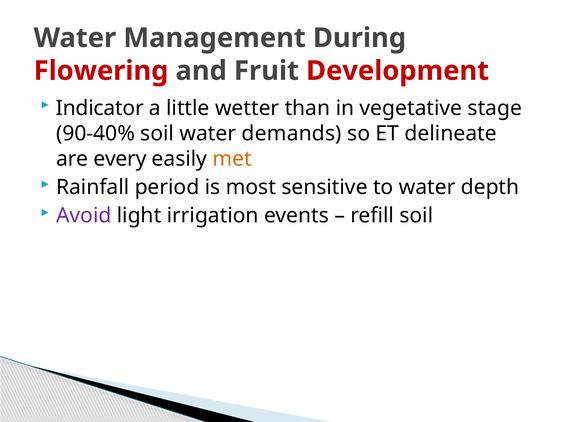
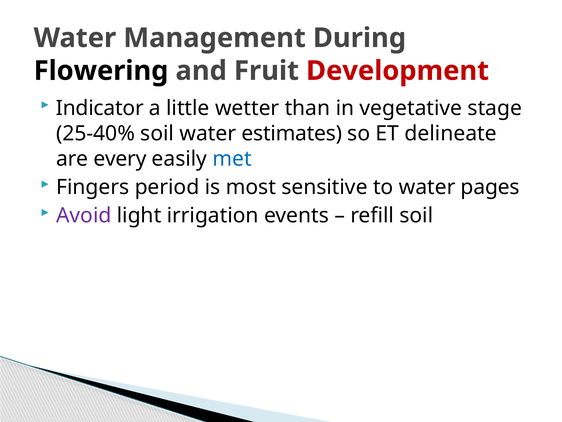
Flowering colour: red -> black
90-40%: 90-40% -> 25-40%
demands: demands -> estimates
met colour: orange -> blue
Rainfall: Rainfall -> Fingers
depth: depth -> pages
